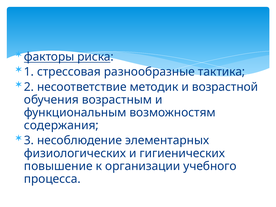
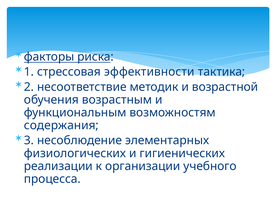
разнообразные: разнообразные -> эффективности
повышение: повышение -> реализации
